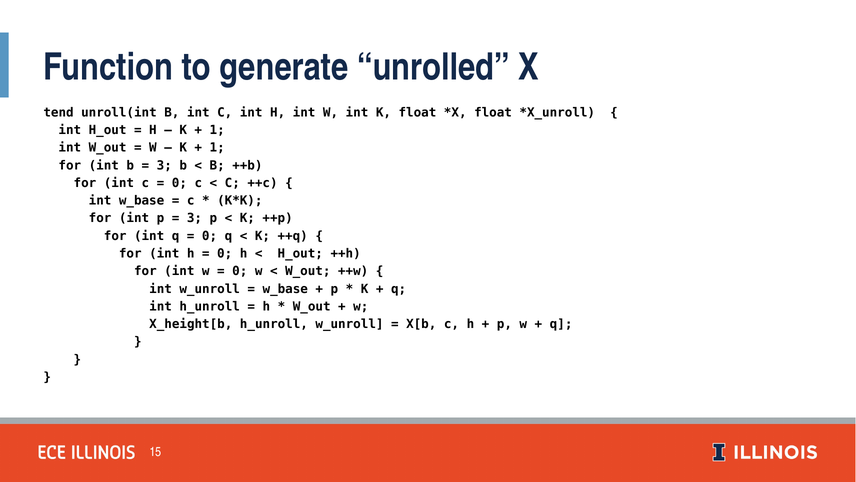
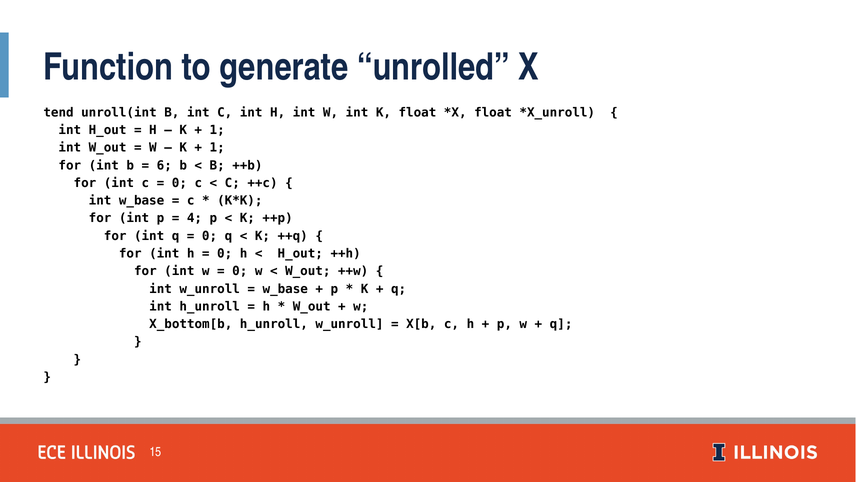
3 at (164, 165): 3 -> 6
3 at (194, 218): 3 -> 4
X_height[b: X_height[b -> X_bottom[b
